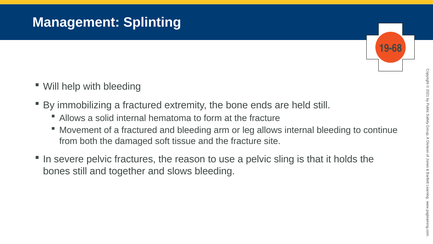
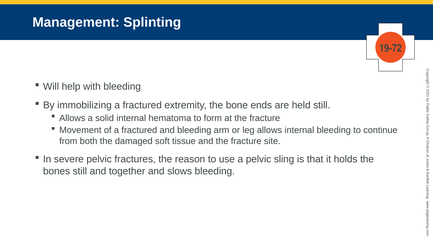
19-68: 19-68 -> 19-72
